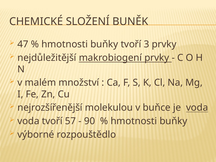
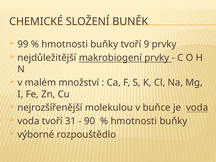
47: 47 -> 99
3: 3 -> 9
57: 57 -> 31
